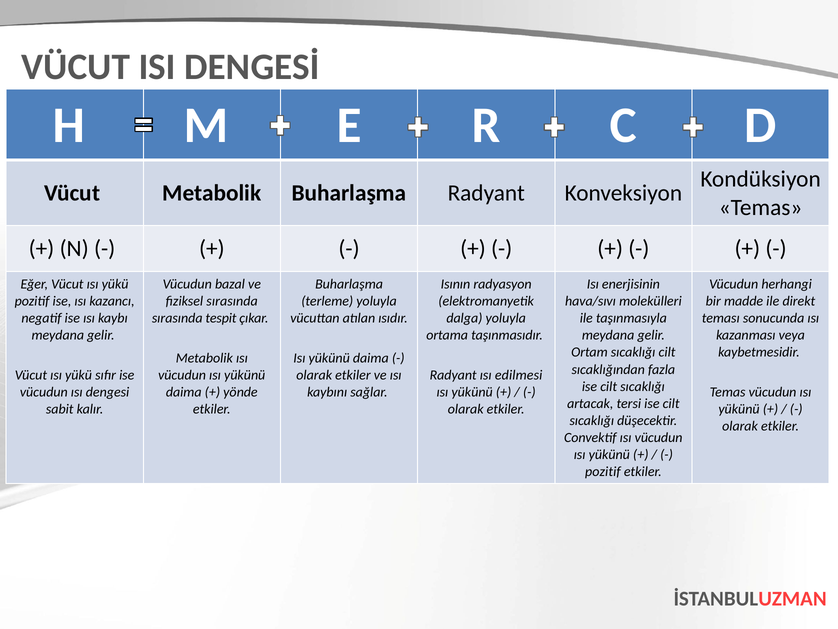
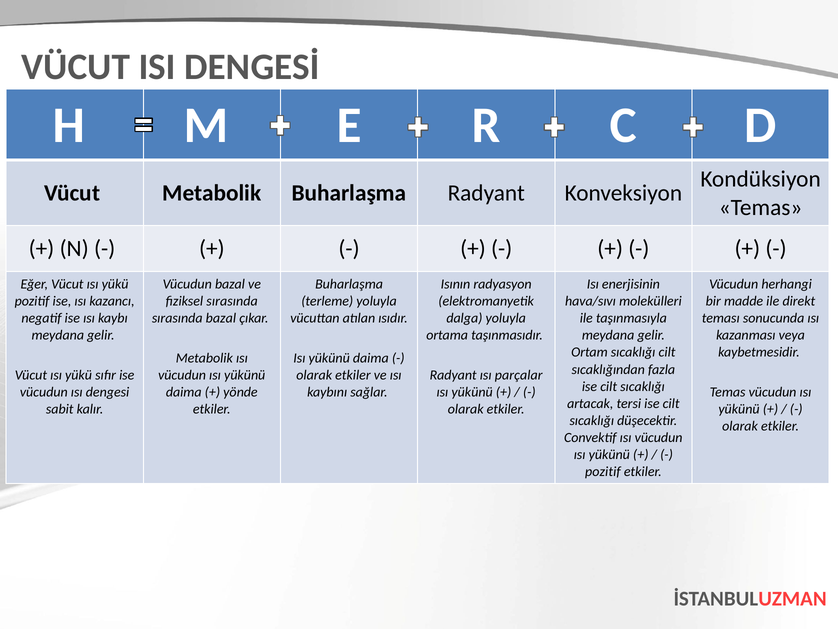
sırasında tespit: tespit -> bazal
edilmesi: edilmesi -> parçalar
